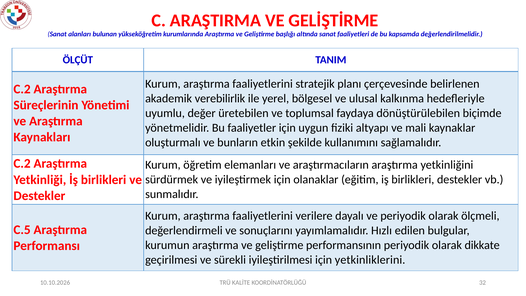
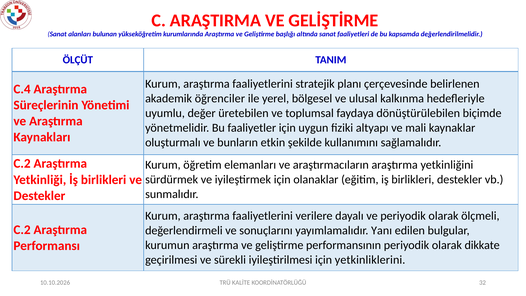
C.2 at (22, 89): C.2 -> C.4
verebilirlik: verebilirlik -> öğrenciler
C.5 at (22, 230): C.5 -> C.2
Hızlı: Hızlı -> Yanı
